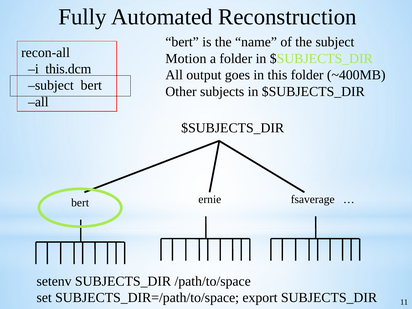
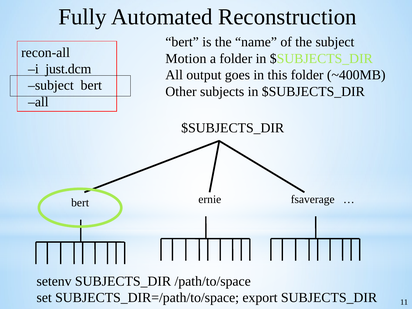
this.dcm: this.dcm -> just.dcm
